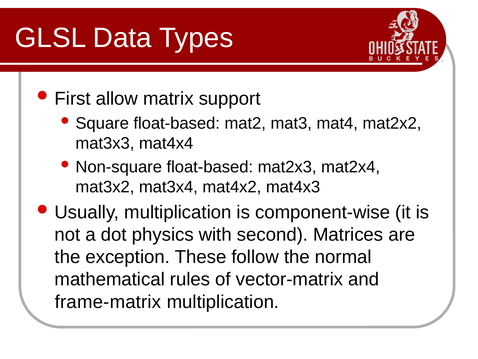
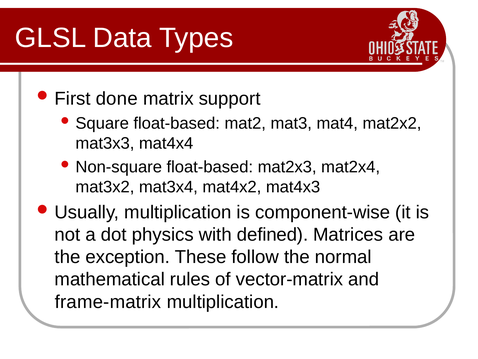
allow: allow -> done
second: second -> defined
